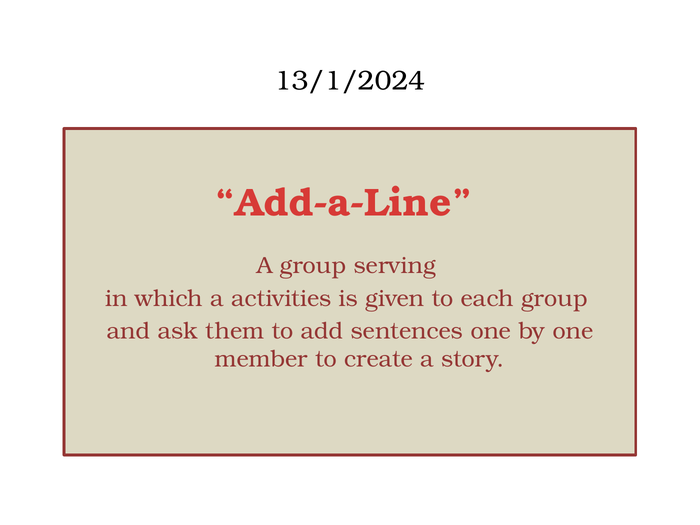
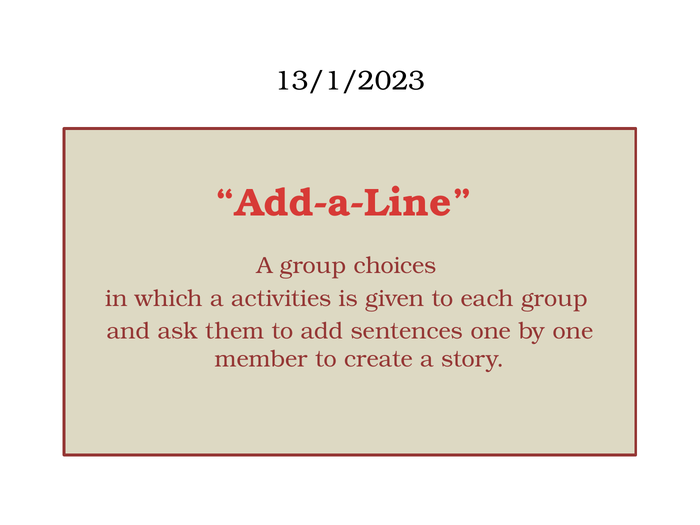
13/1/2024: 13/1/2024 -> 13/1/2023
serving: serving -> choices
